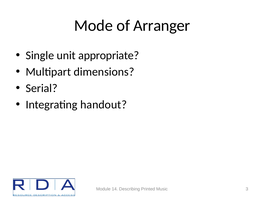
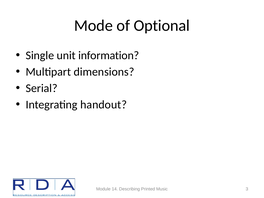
Arranger: Arranger -> Optional
appropriate: appropriate -> information
